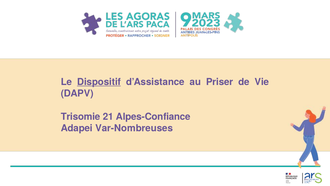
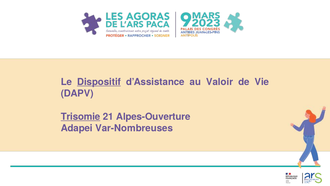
Priser: Priser -> Valoir
Trisomie underline: none -> present
Alpes-Confiance: Alpes-Confiance -> Alpes-Ouverture
